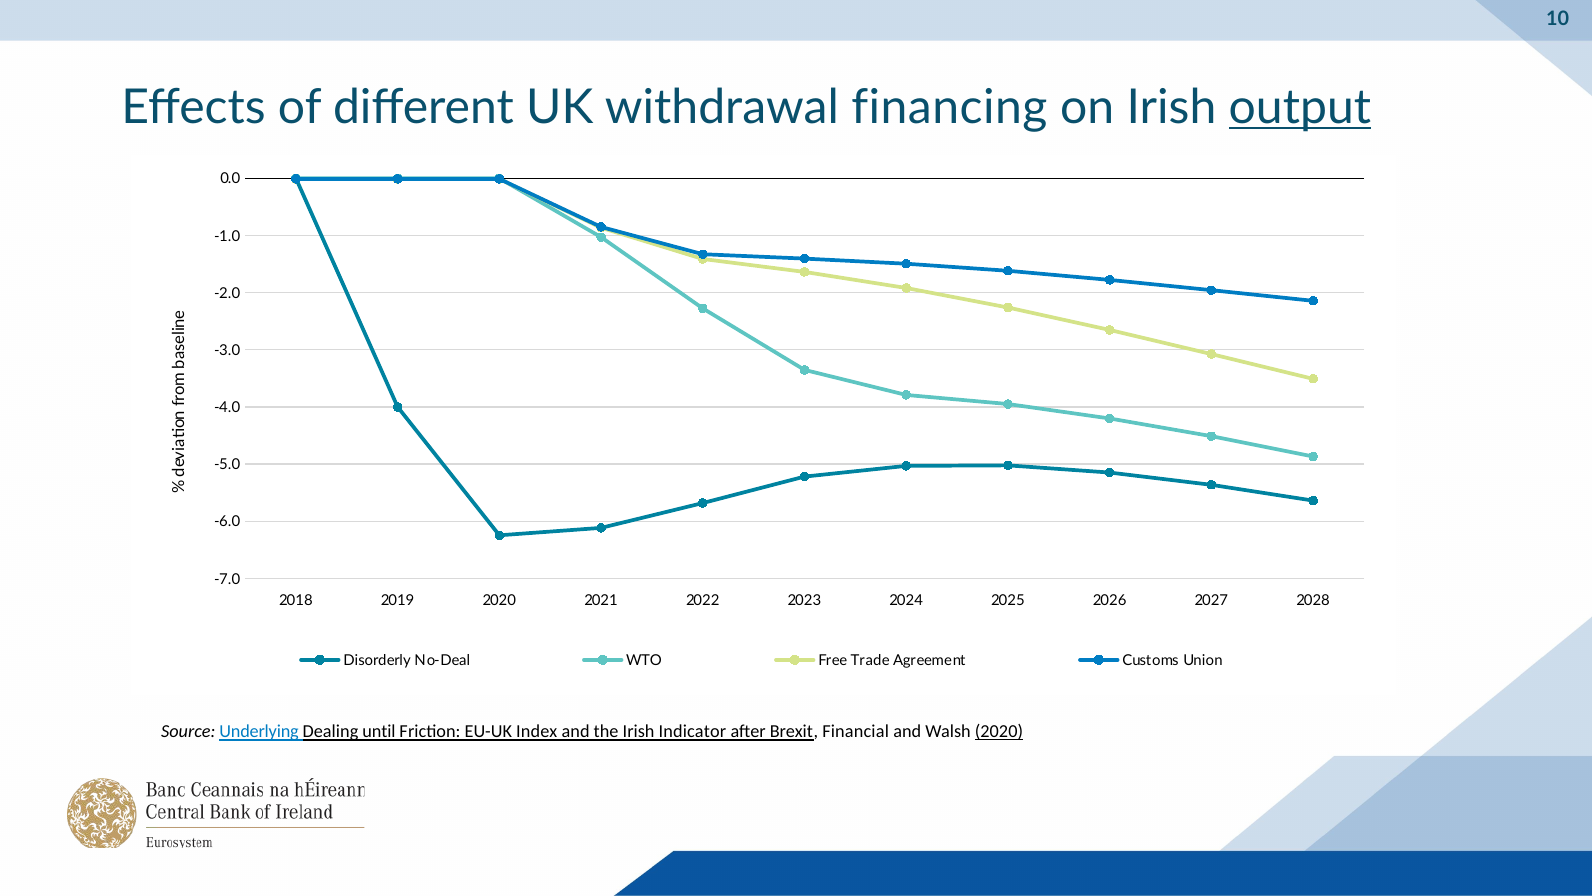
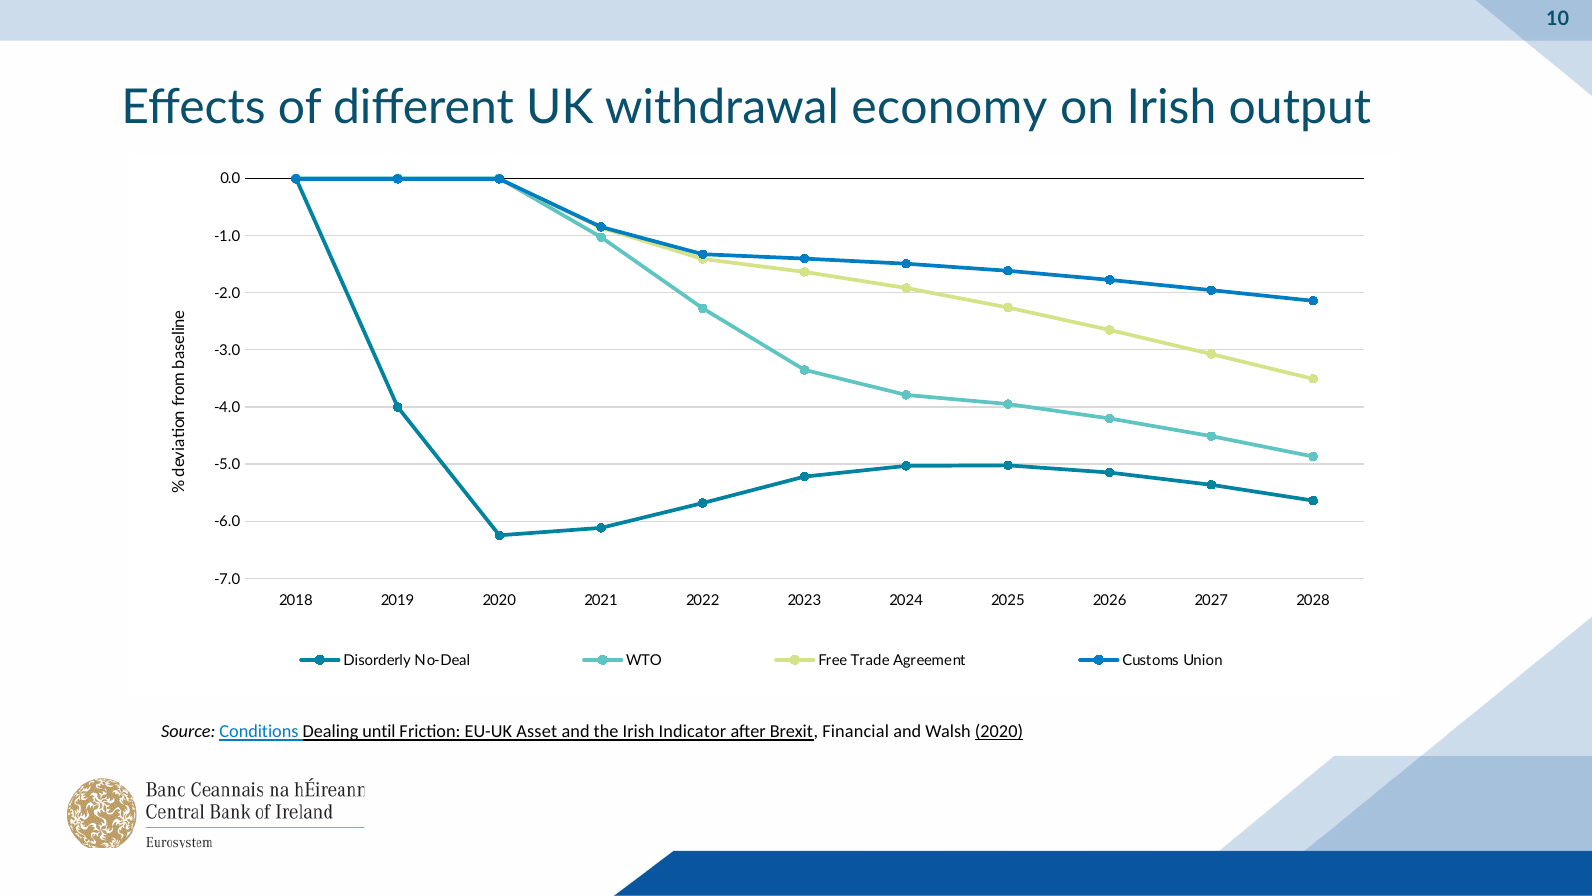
financing: financing -> economy
output underline: present -> none
Underlying: Underlying -> Conditions
Index: Index -> Asset
